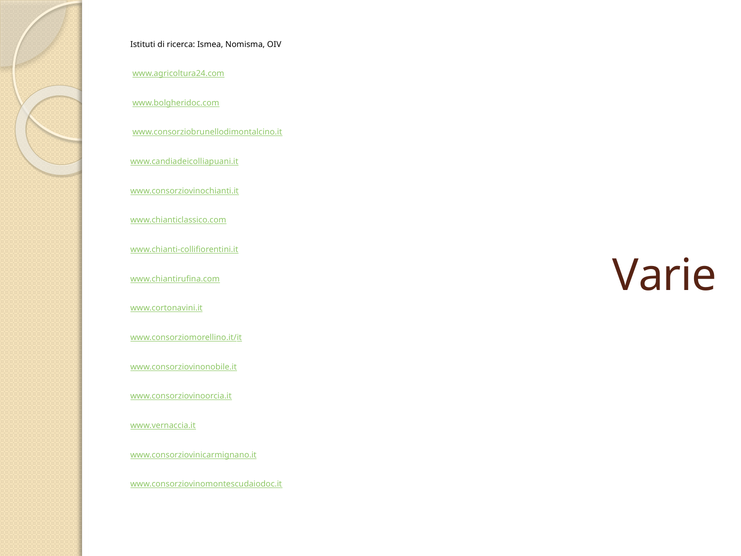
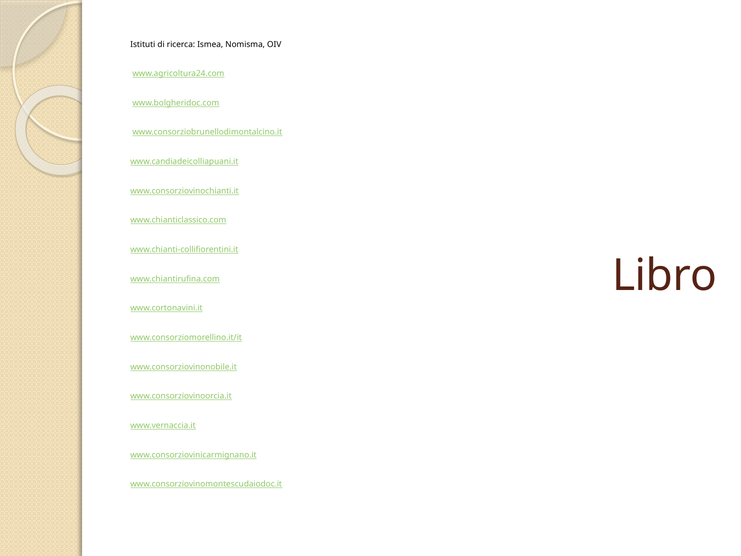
Varie: Varie -> Libro
